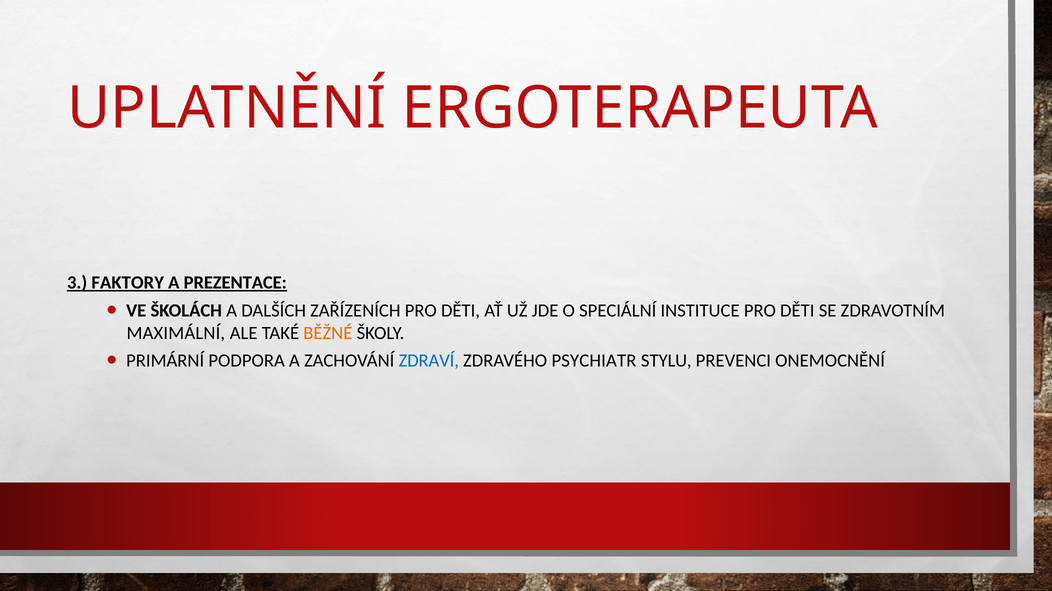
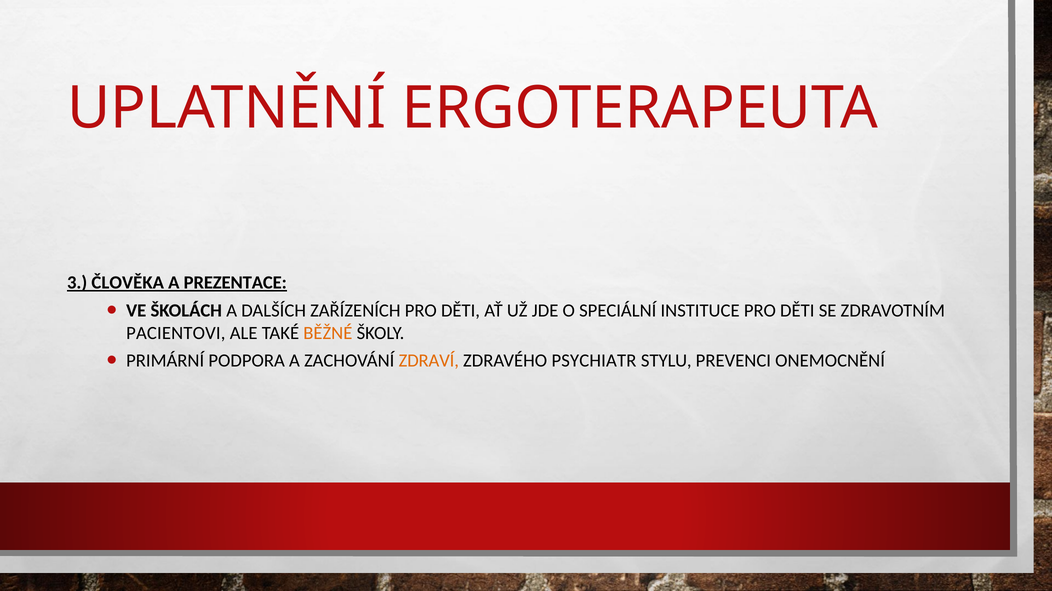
FAKTORY: FAKTORY -> ČLOVĚKA
MAXIMÁLNÍ: MAXIMÁLNÍ -> PACIENTOVI
ZDRAVÍ colour: blue -> orange
